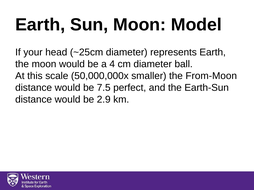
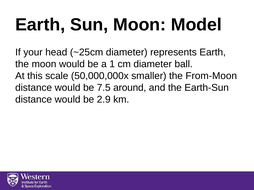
4: 4 -> 1
perfect: perfect -> around
